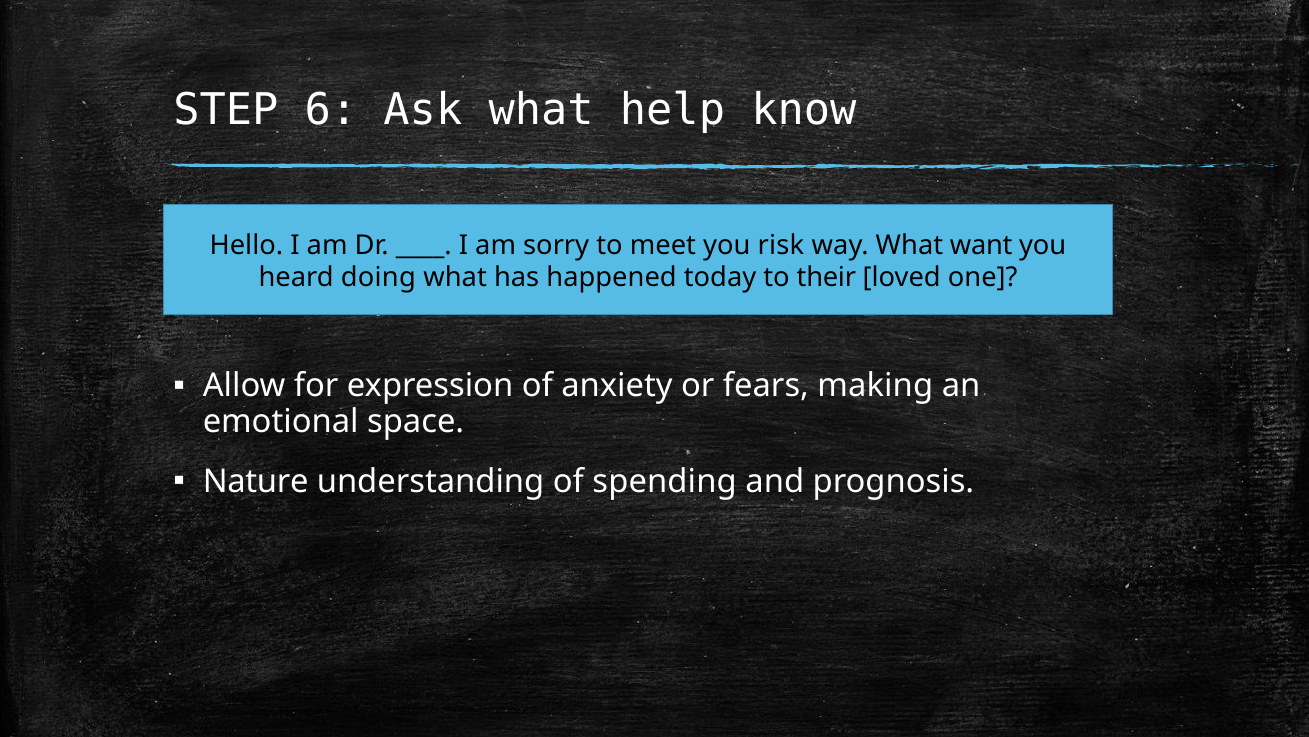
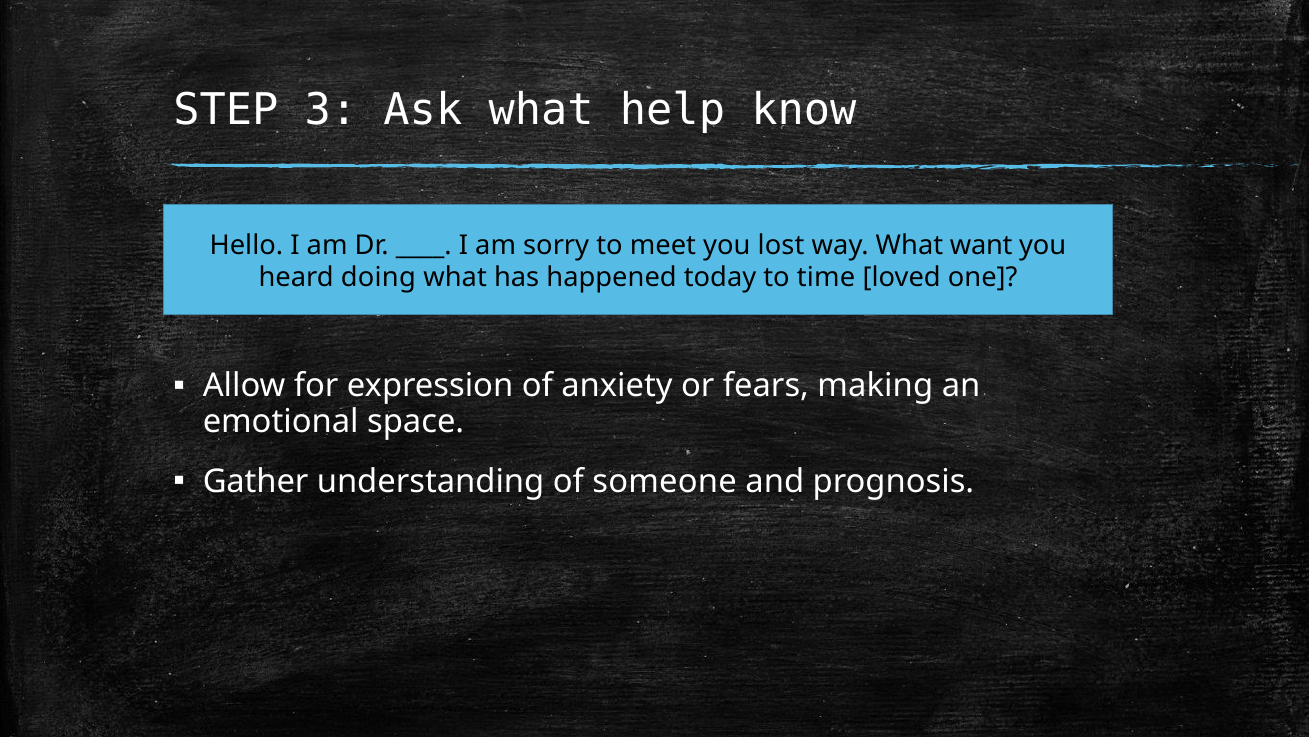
6: 6 -> 3
risk: risk -> lost
their: their -> time
Nature: Nature -> Gather
spending: spending -> someone
